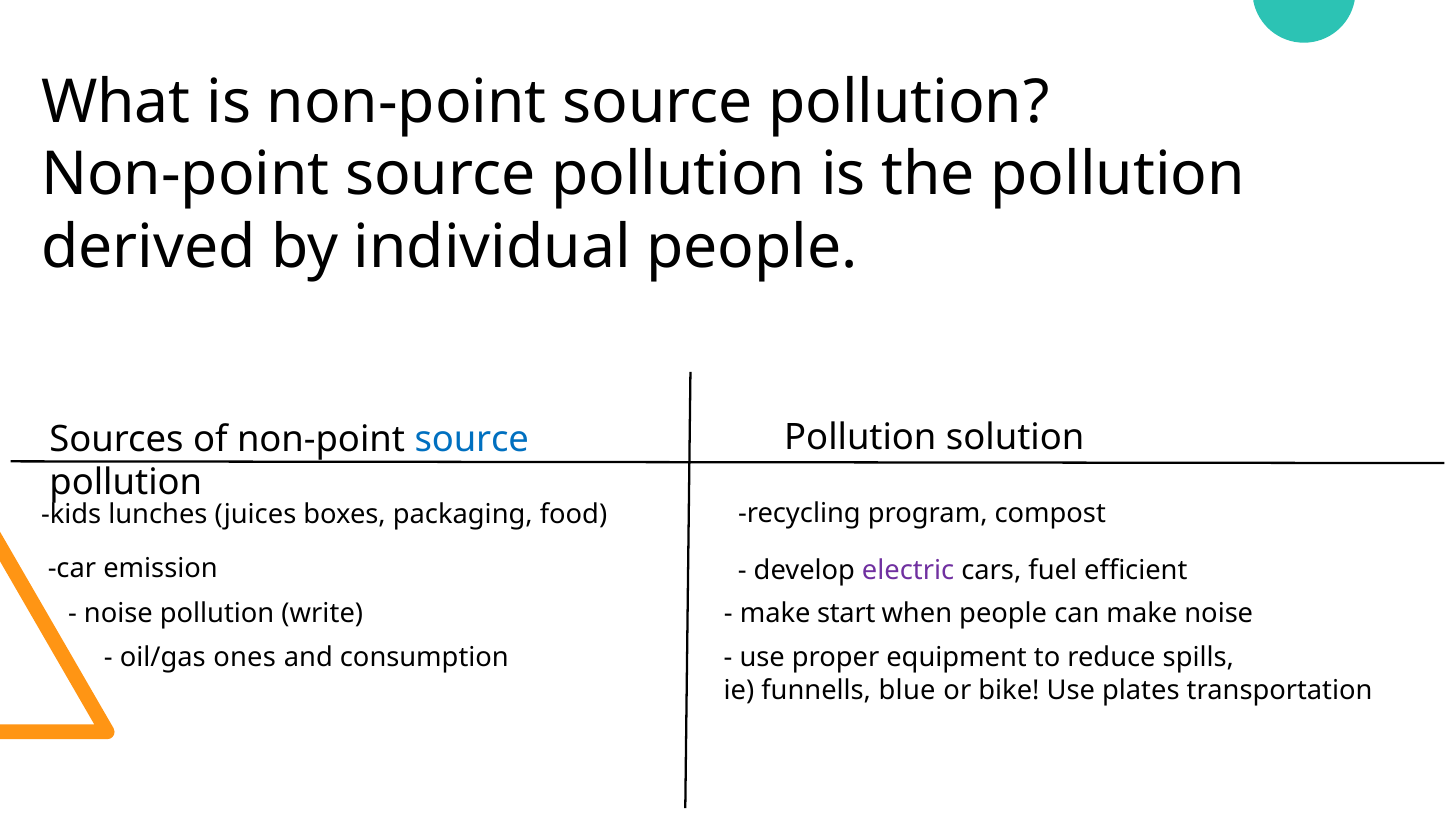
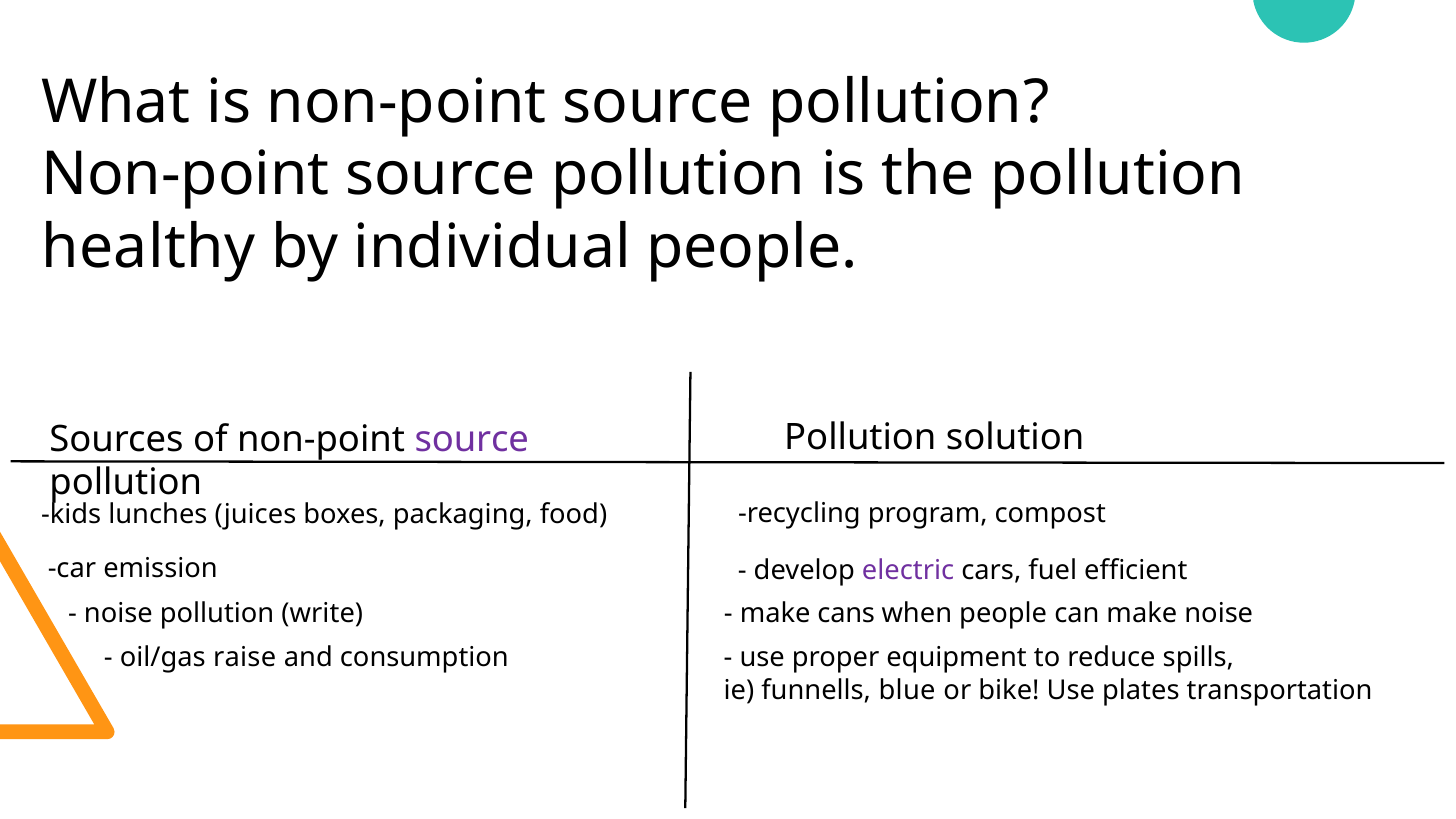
derived: derived -> healthy
source at (472, 439) colour: blue -> purple
start: start -> cans
ones: ones -> raise
